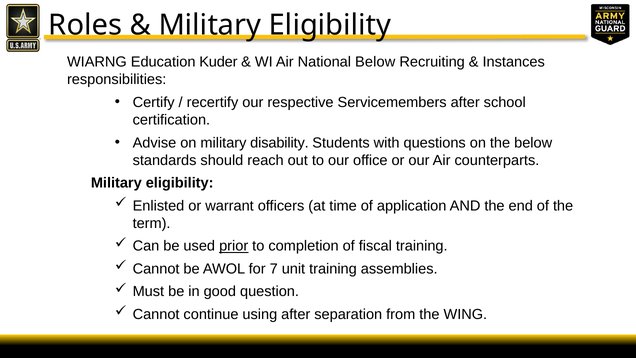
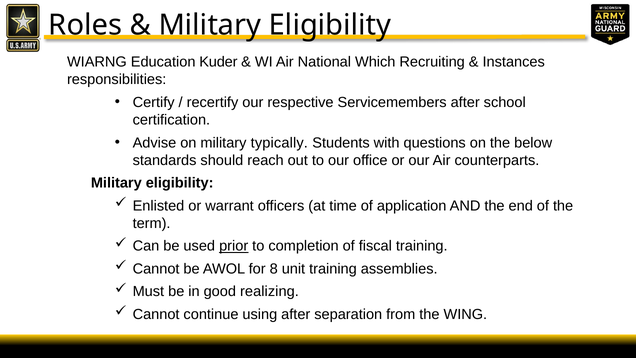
National Below: Below -> Which
disability: disability -> typically
7: 7 -> 8
question: question -> realizing
